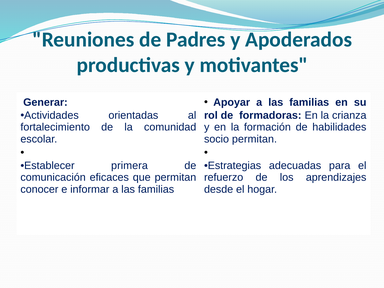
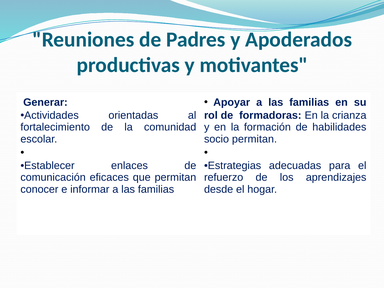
primera: primera -> enlaces
